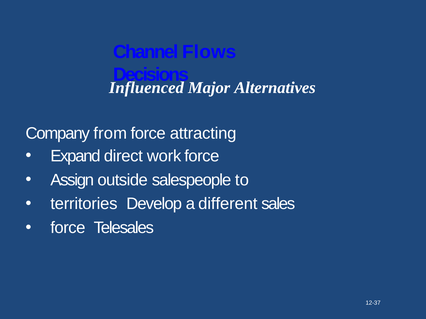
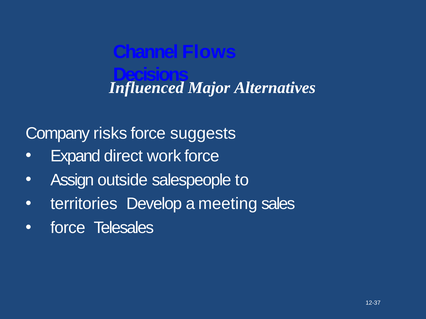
from: from -> risks
attracting: attracting -> suggests
different: different -> meeting
